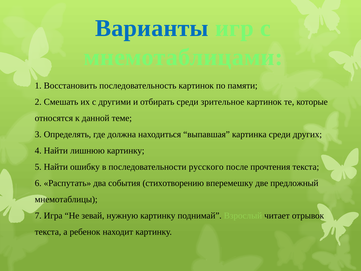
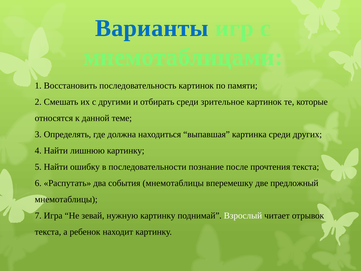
русского: русского -> познание
события стихотворению: стихотворению -> мнемотаблицы
Взрослый colour: light green -> white
